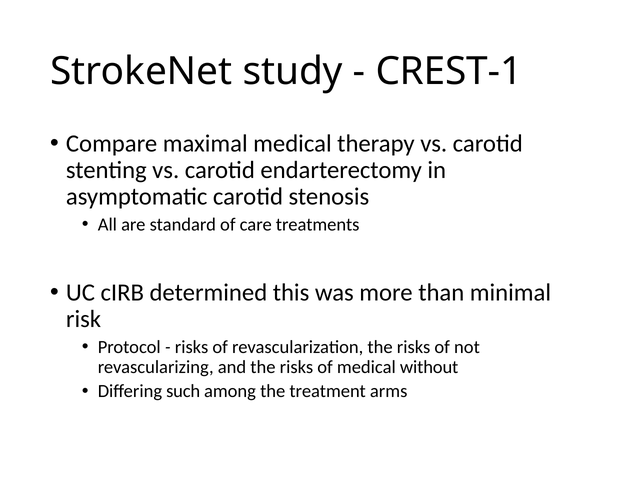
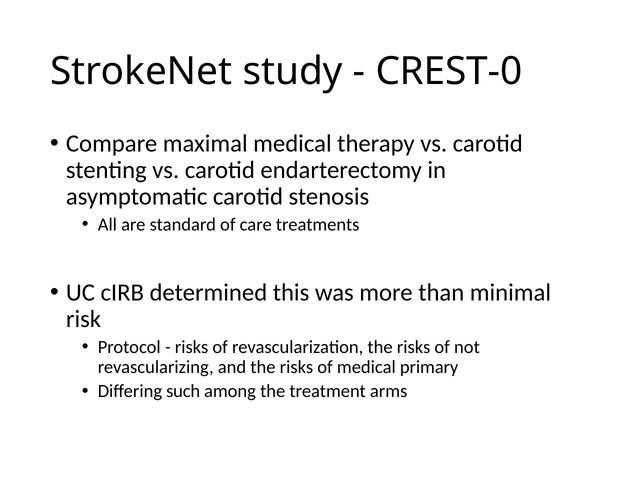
CREST-1: CREST-1 -> CREST-0
without: without -> primary
